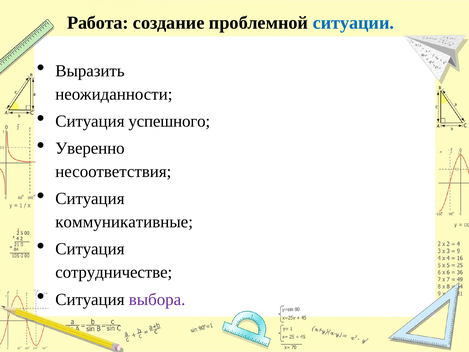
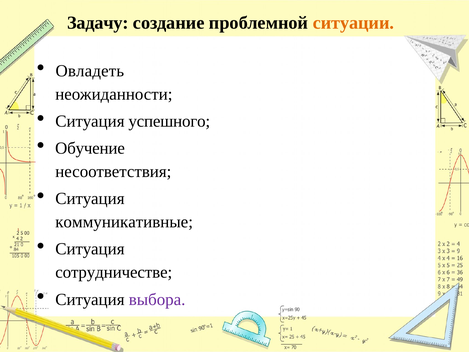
Работа: Работа -> Задачу
ситуации colour: blue -> orange
Выразить: Выразить -> Овладеть
Уверенно: Уверенно -> Обучение
